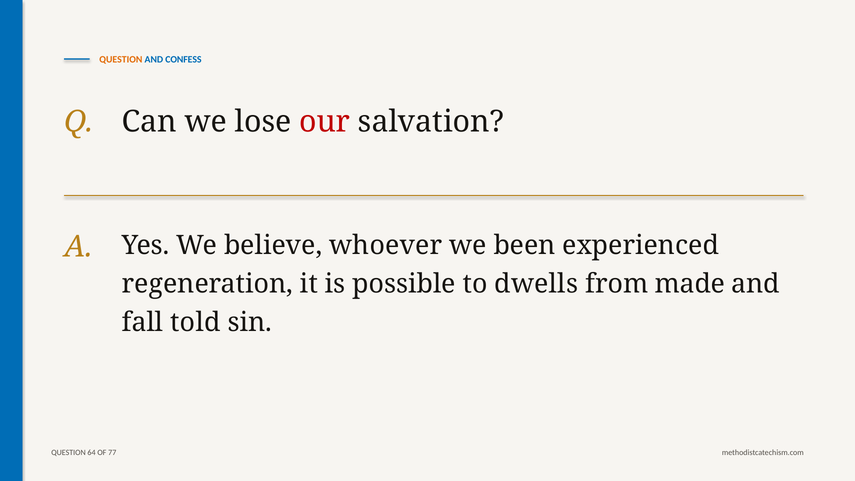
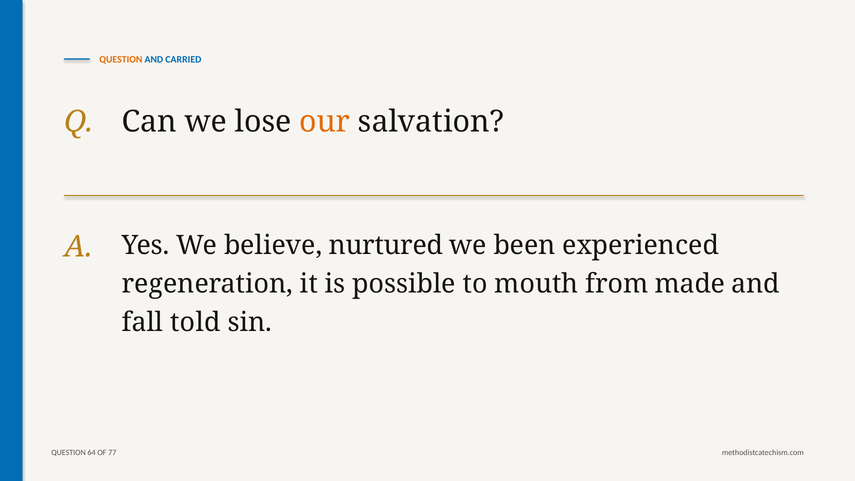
CONFESS: CONFESS -> CARRIED
our colour: red -> orange
whoever: whoever -> nurtured
dwells: dwells -> mouth
